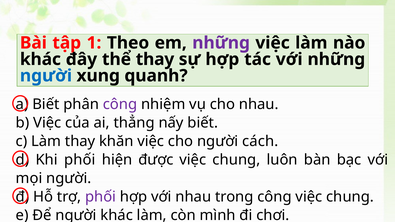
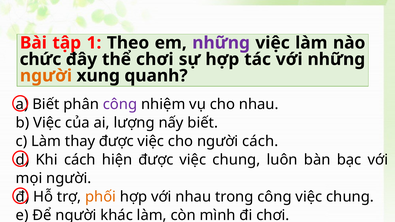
khác at (40, 59): khác -> chức
thể thay: thay -> chơi
người at (46, 76) colour: blue -> orange
thẳng: thẳng -> lượng
thay khăn: khăn -> được
Khi phối: phối -> cách
phối at (101, 197) colour: purple -> orange
